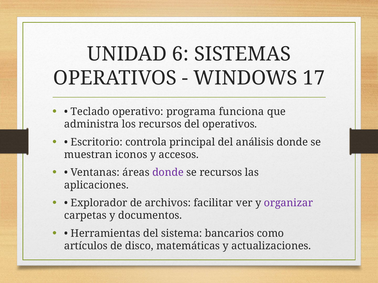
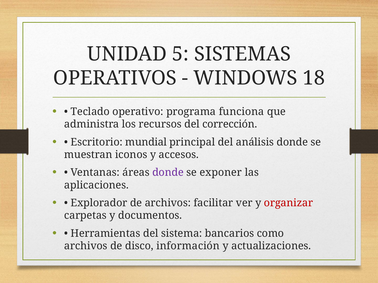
6: 6 -> 5
17: 17 -> 18
del operativos: operativos -> corrección
controla: controla -> mundial
se recursos: recursos -> exponer
organizar colour: purple -> red
artículos at (86, 246): artículos -> archivos
matemáticas: matemáticas -> información
